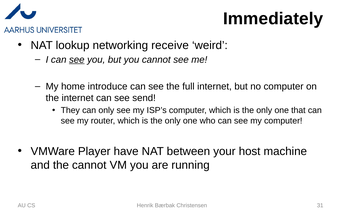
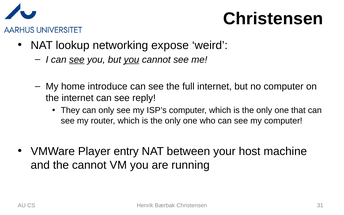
Immediately at (273, 19): Immediately -> Christensen
receive: receive -> expose
you at (132, 60) underline: none -> present
send: send -> reply
have: have -> entry
